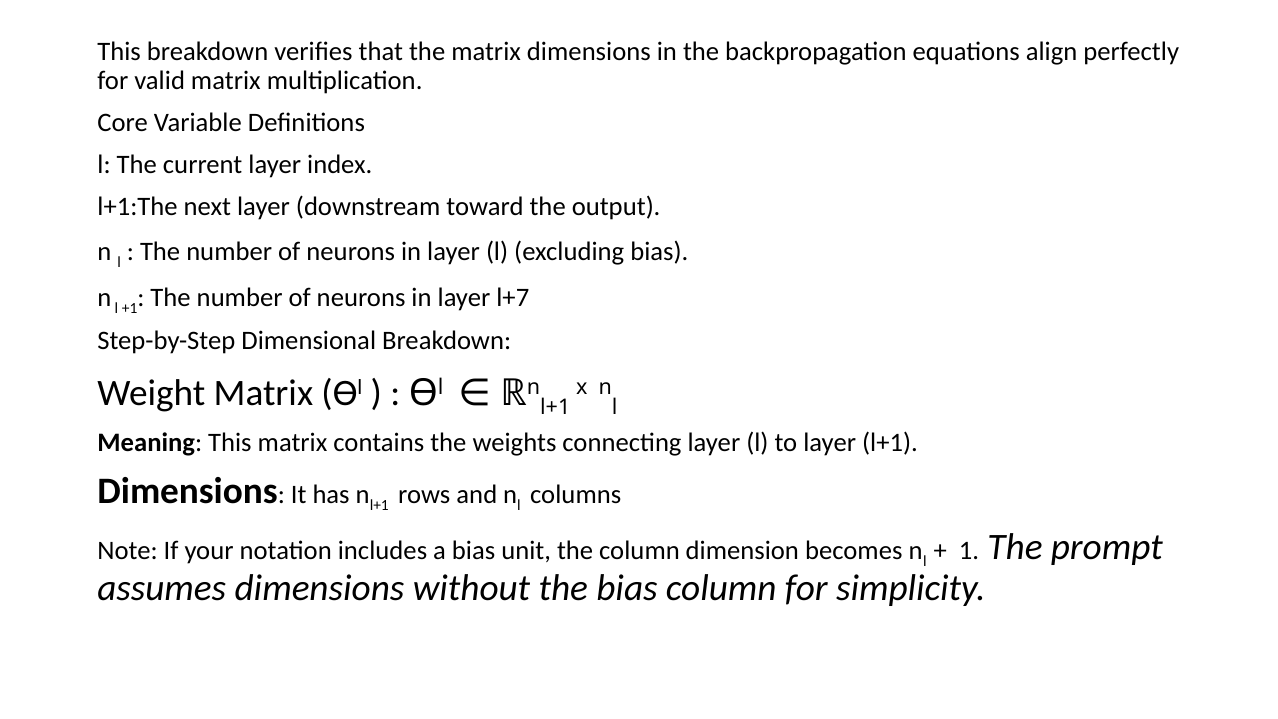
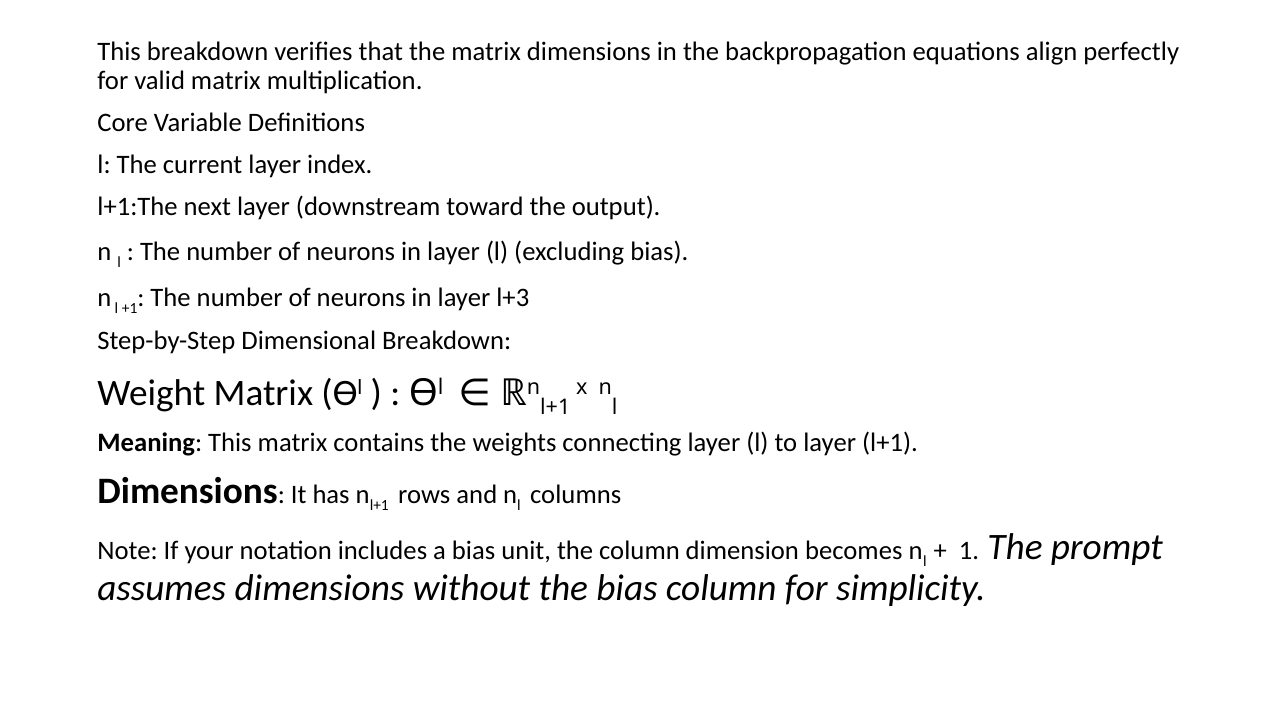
l+7: l+7 -> l+3
